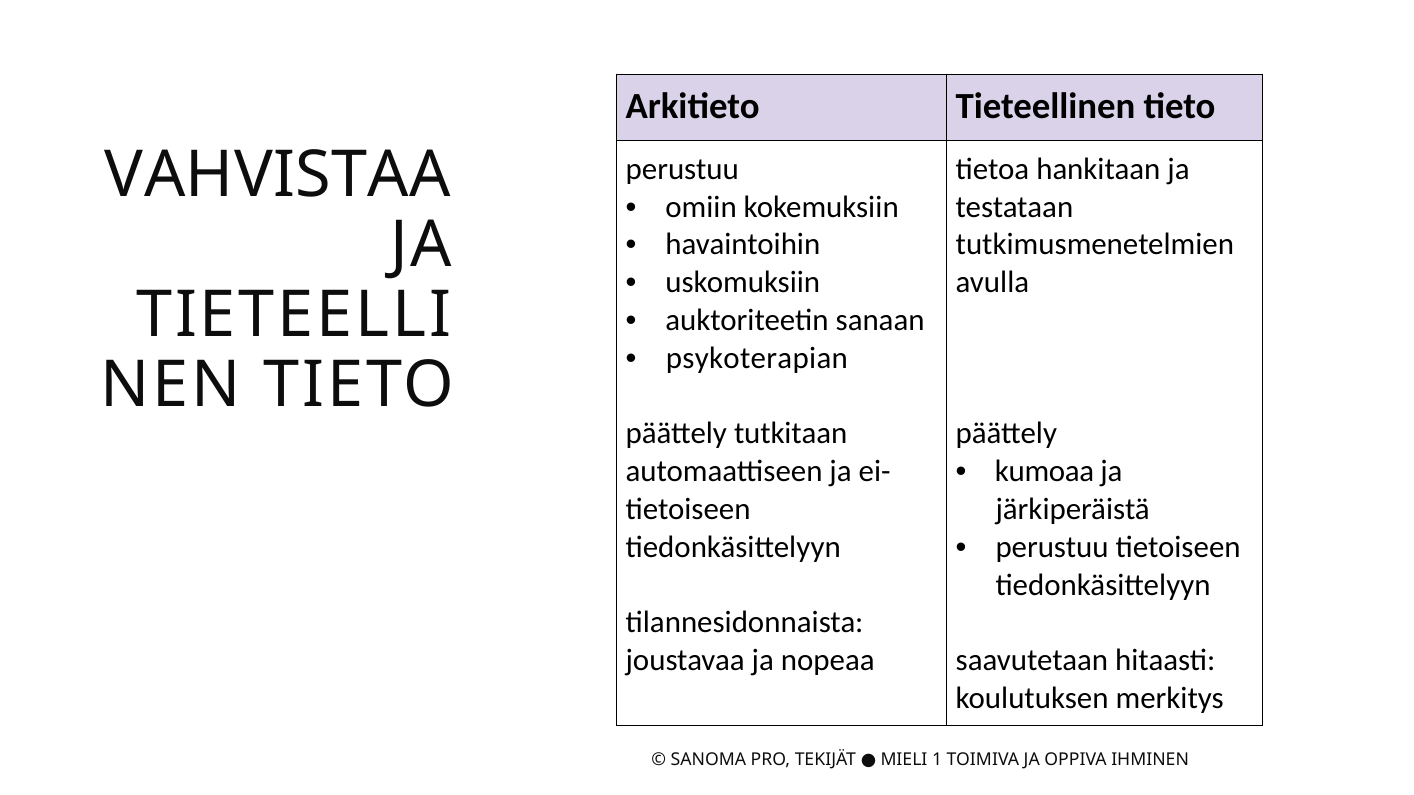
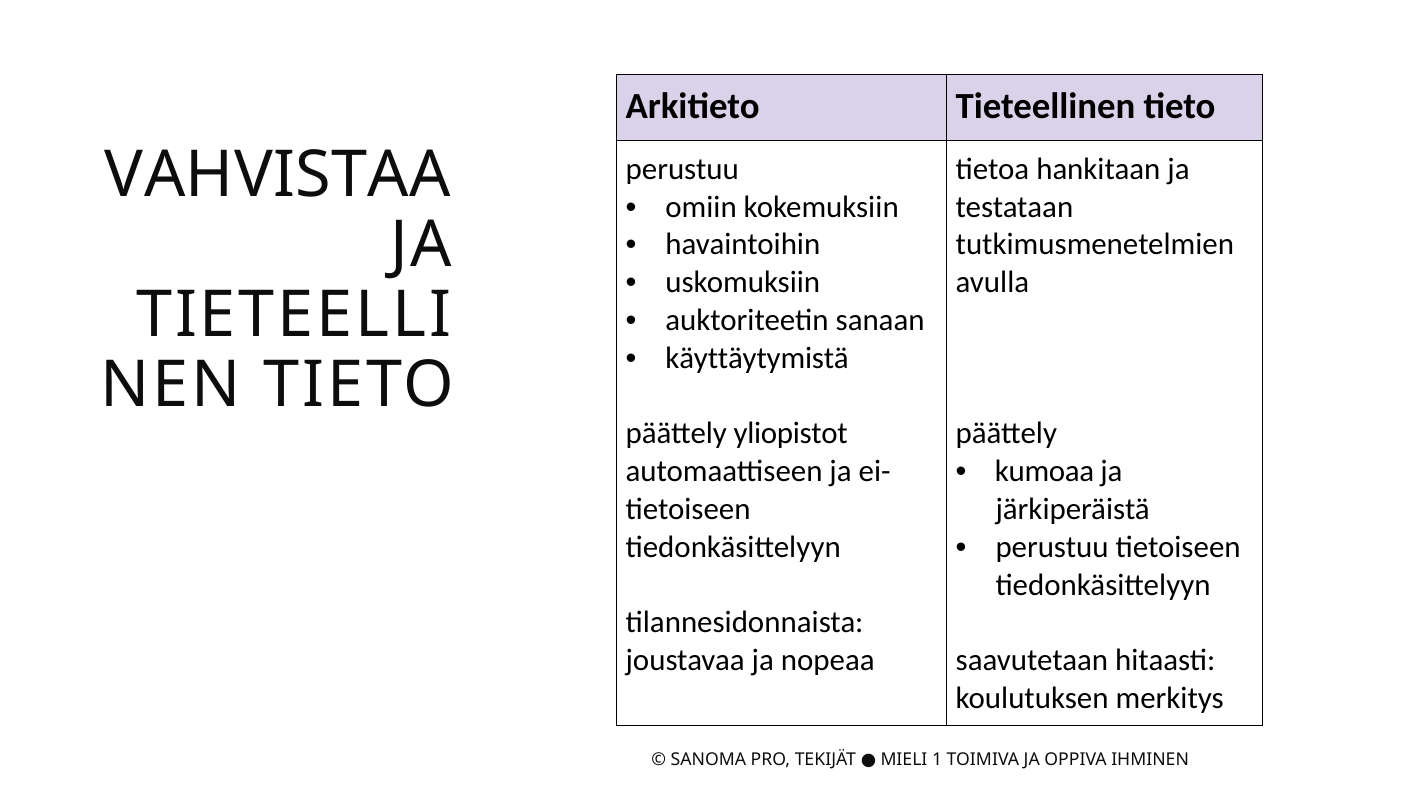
psykoterapian: psykoterapian -> käyttäytymistä
tutkitaan: tutkitaan -> yliopistot
